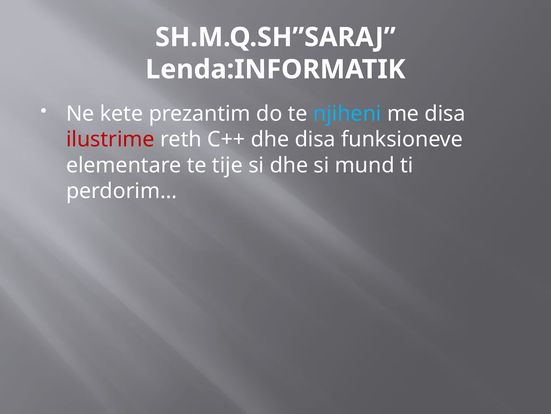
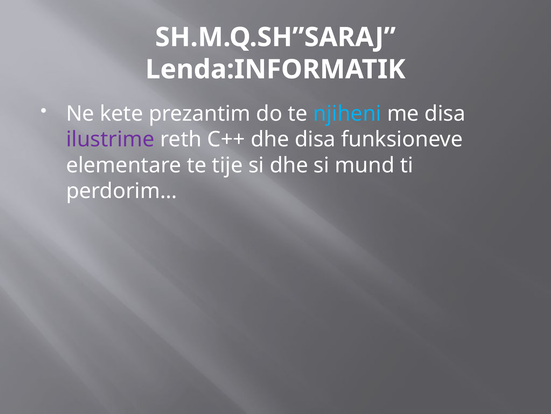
ilustrime colour: red -> purple
